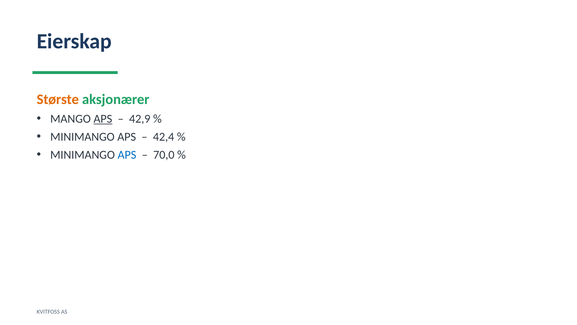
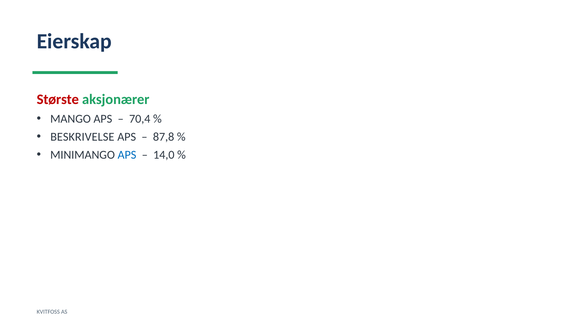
Største colour: orange -> red
APS at (103, 119) underline: present -> none
42,9: 42,9 -> 70,4
MINIMANGO at (82, 137): MINIMANGO -> BESKRIVELSE
42,4: 42,4 -> 87,8
70,0: 70,0 -> 14,0
